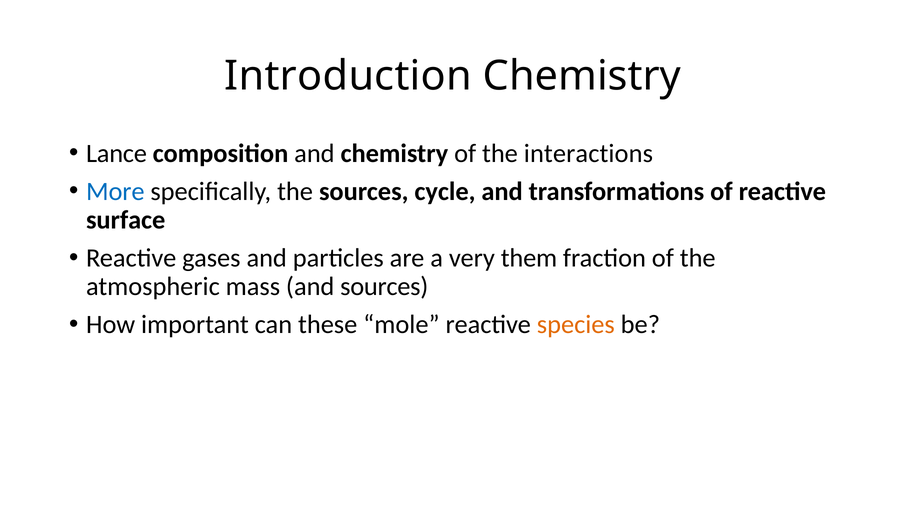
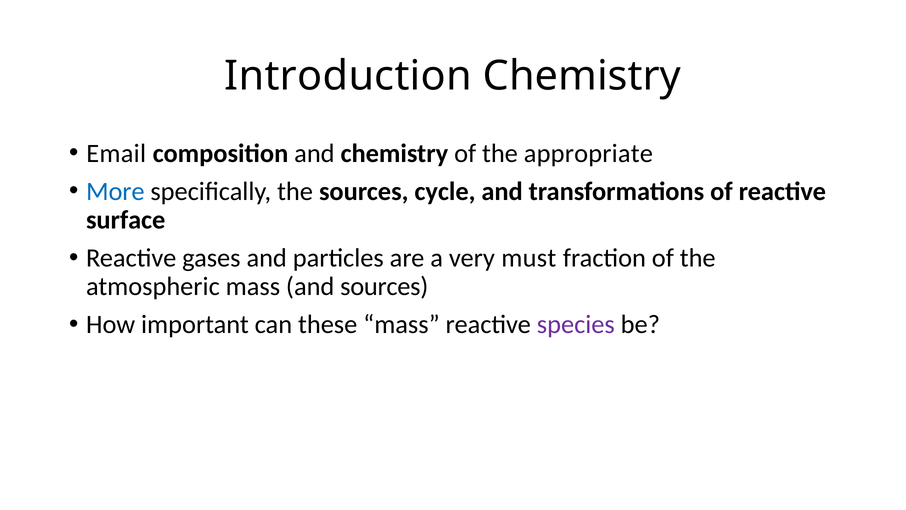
Lance: Lance -> Email
interactions: interactions -> appropriate
them: them -> must
these mole: mole -> mass
species colour: orange -> purple
